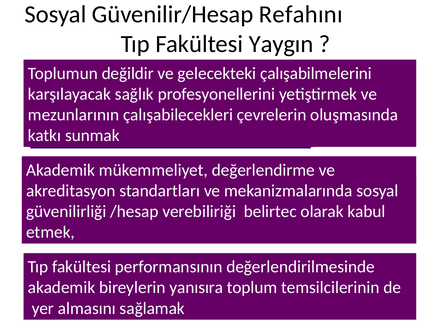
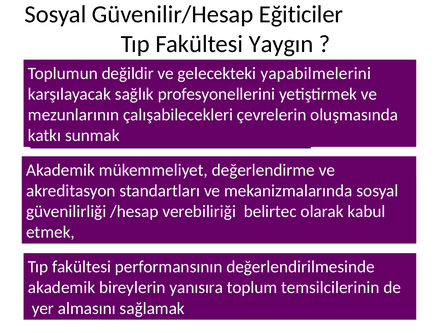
Refahını: Refahını -> Eğiticiler
gelecekteki çalışabilmelerini: çalışabilmelerini -> yapabilmelerini
